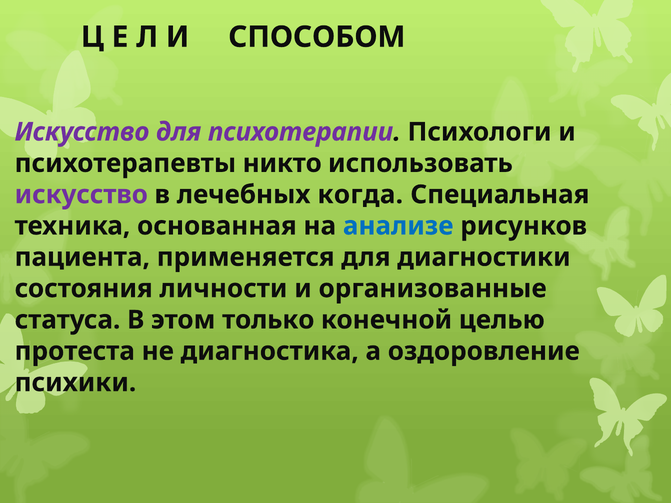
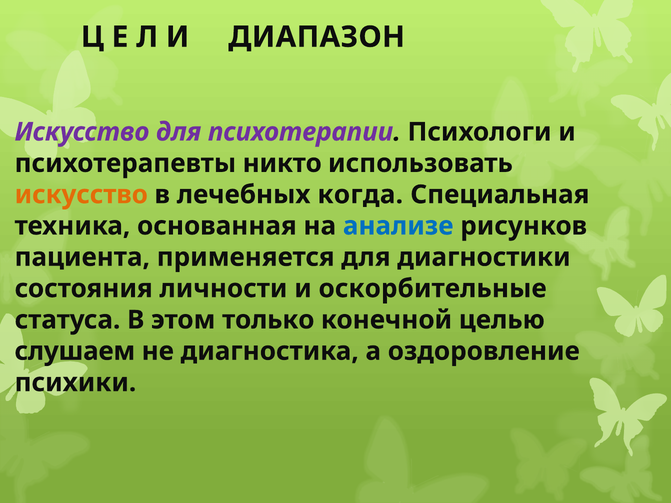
СПОСОБОМ: СПОСОБОМ -> ДИАПАЗОН
искусство at (81, 195) colour: purple -> orange
организованные: организованные -> оскорбительные
протеста: протеста -> слушаем
